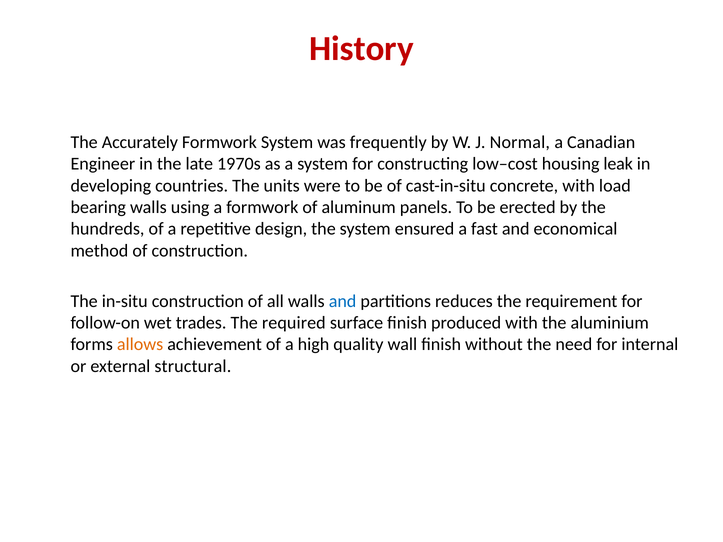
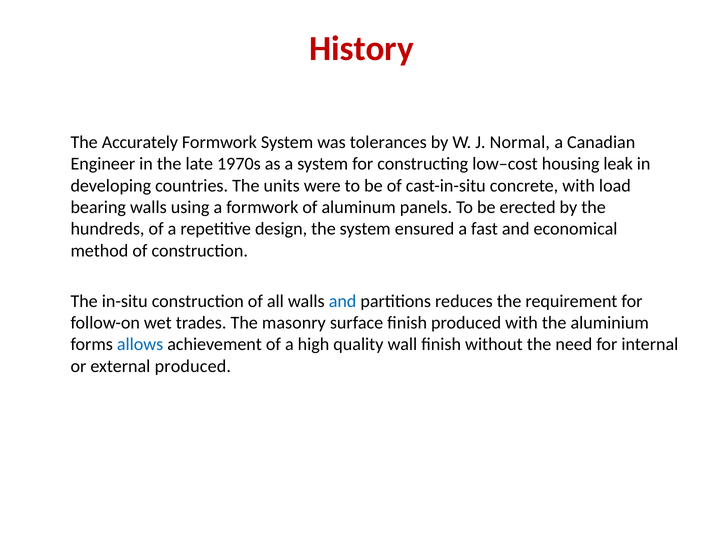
frequently: frequently -> tolerances
required: required -> masonry
allows colour: orange -> blue
external structural: structural -> produced
